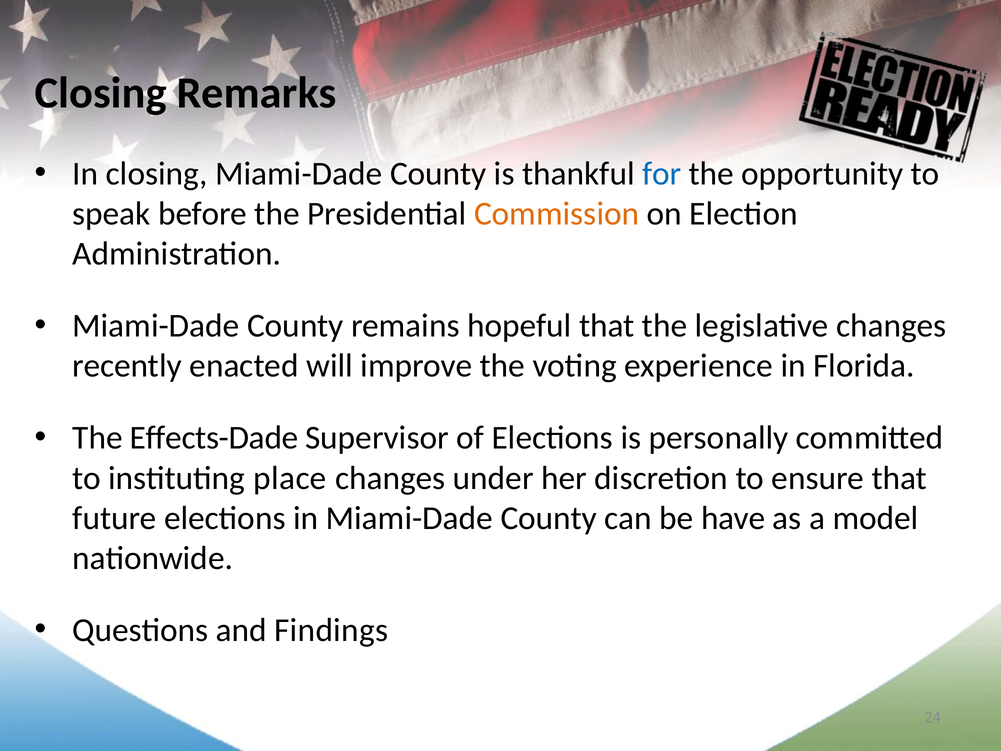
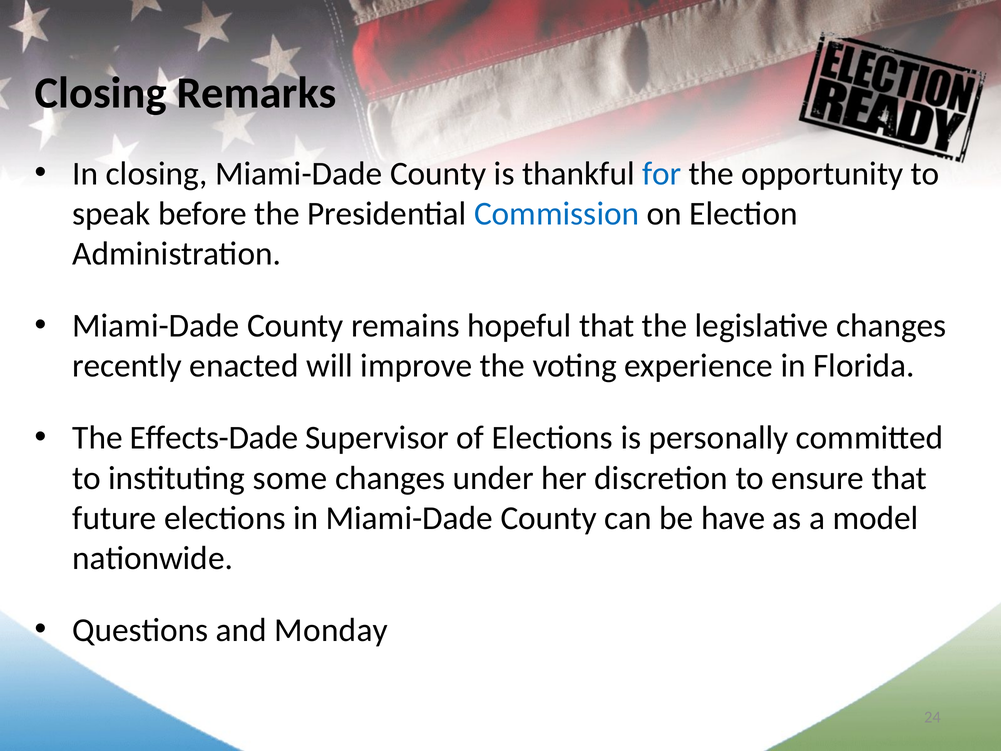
Commission colour: orange -> blue
place: place -> some
Findings: Findings -> Monday
